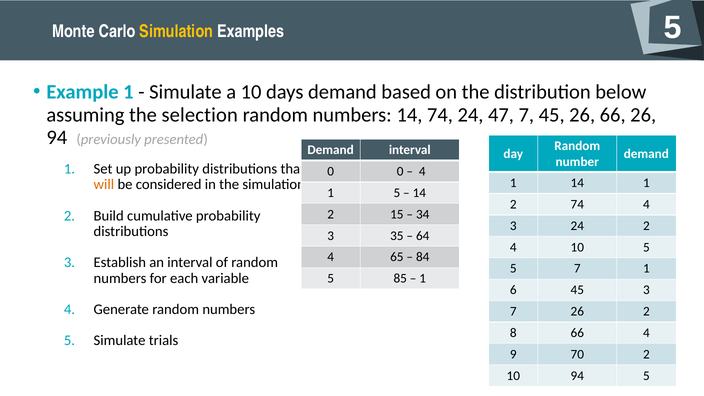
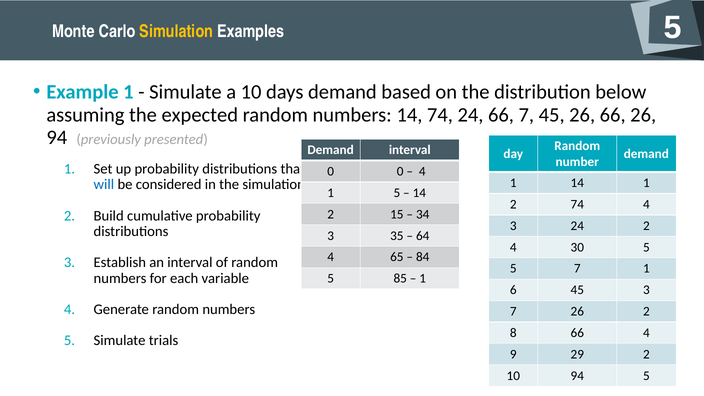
selection: selection -> expected
24 47: 47 -> 66
will colour: orange -> blue
4 10: 10 -> 30
70: 70 -> 29
